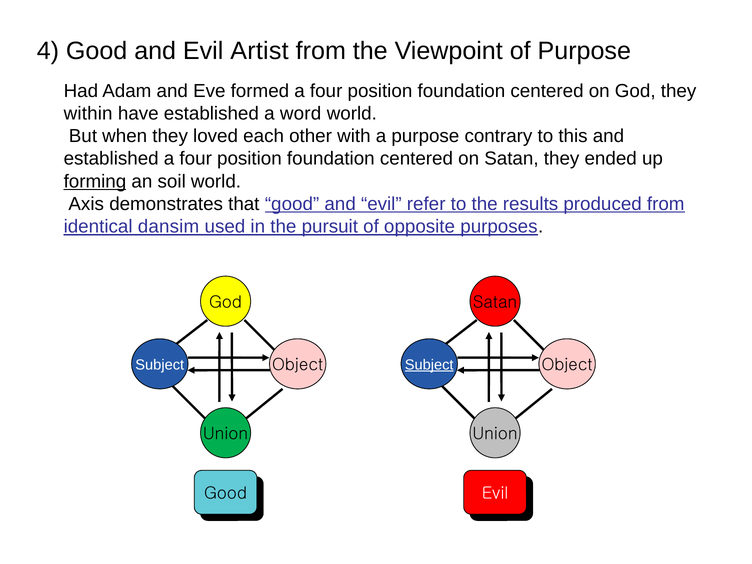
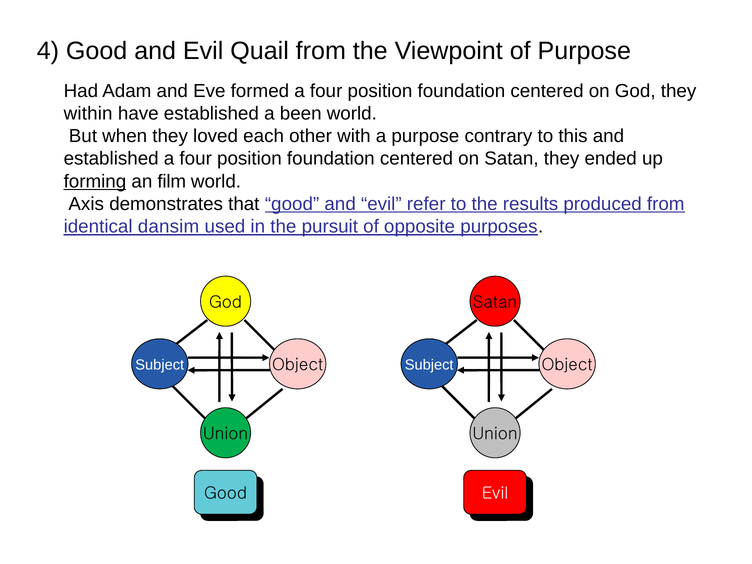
Artist: Artist -> Quail
word: word -> been
soil: soil -> film
Subject at (429, 365) underline: present -> none
